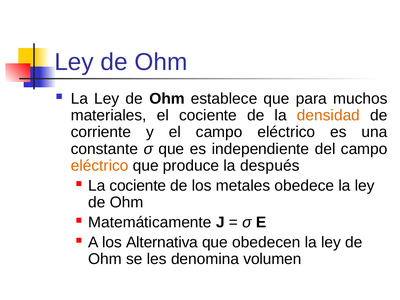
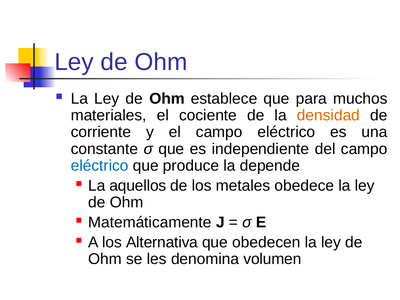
eléctrico at (100, 166) colour: orange -> blue
después: después -> depende
La cociente: cociente -> aquellos
